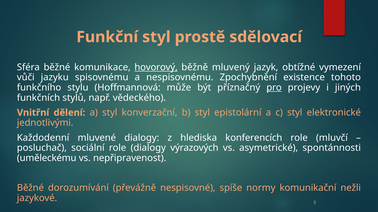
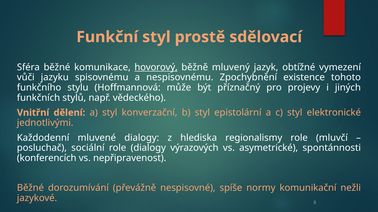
pro underline: present -> none
konferencích: konferencích -> regionalismy
uměleckému: uměleckému -> konferencích
